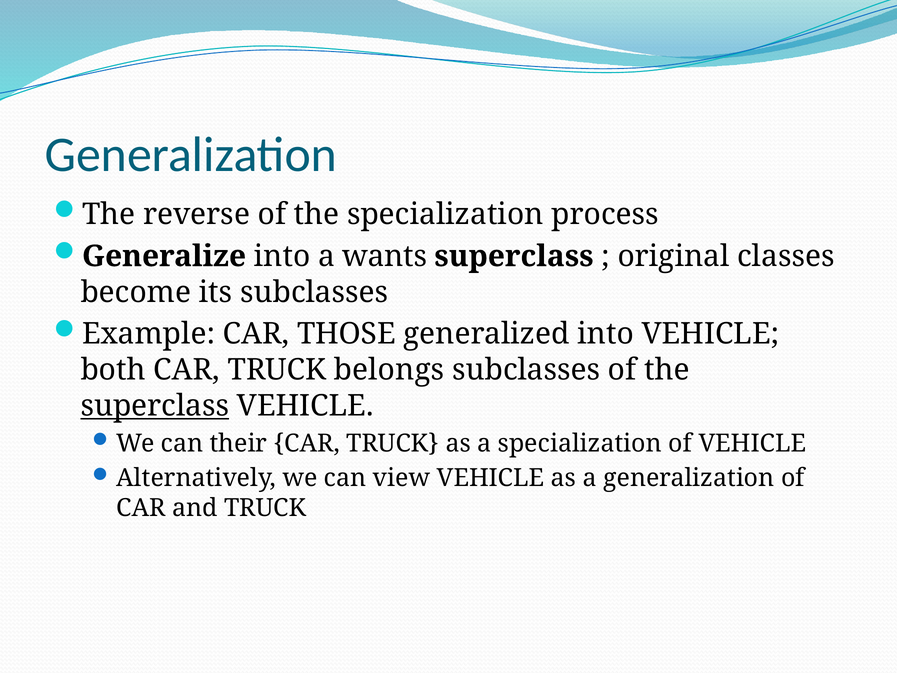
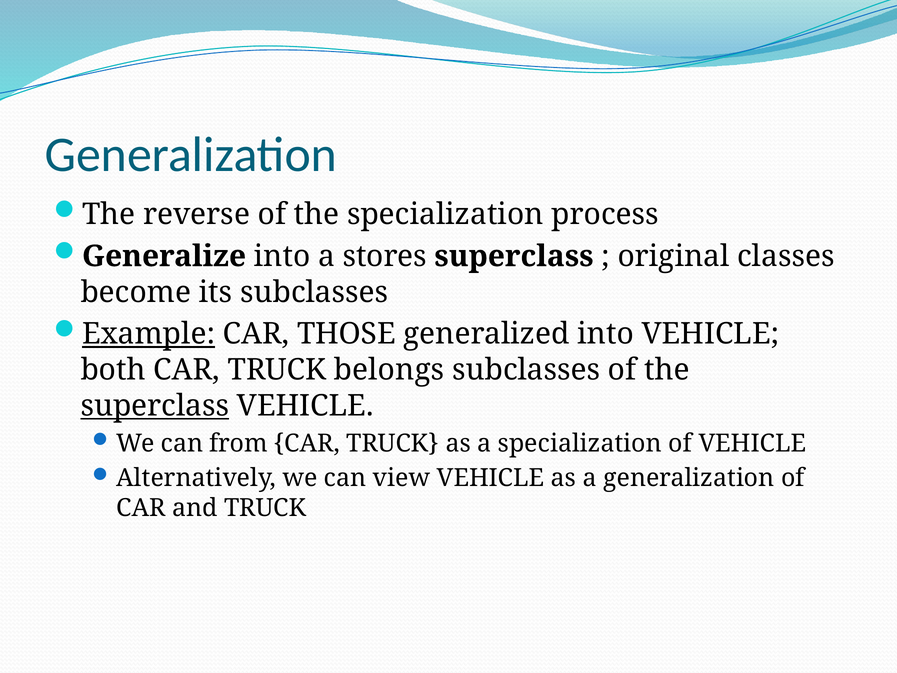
wants: wants -> stores
Example underline: none -> present
their: their -> from
